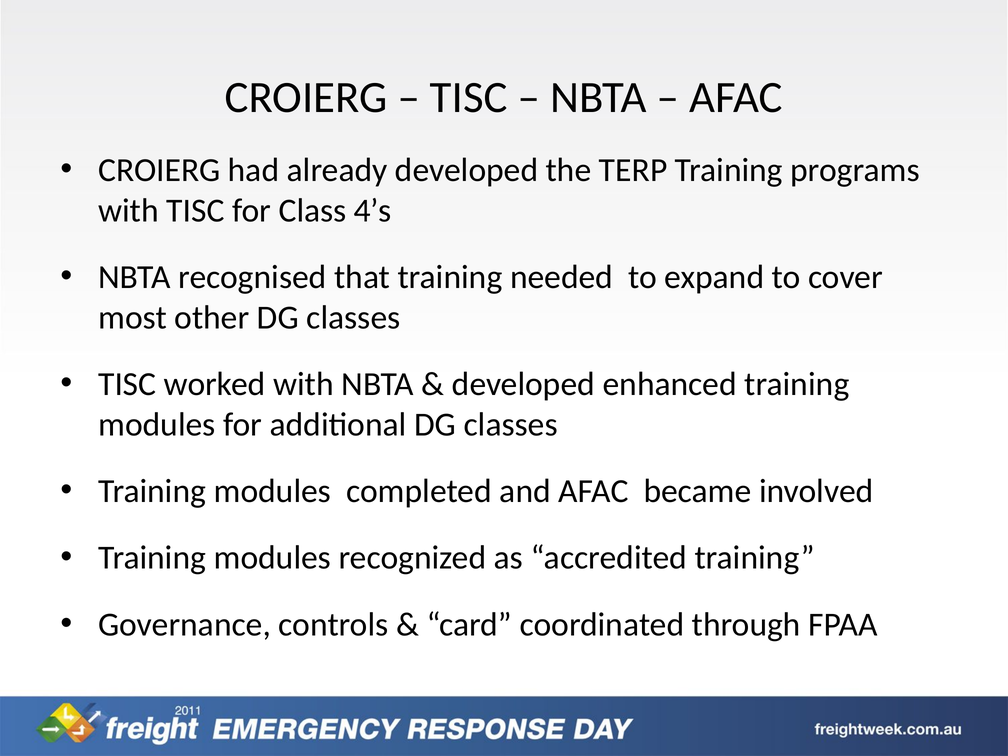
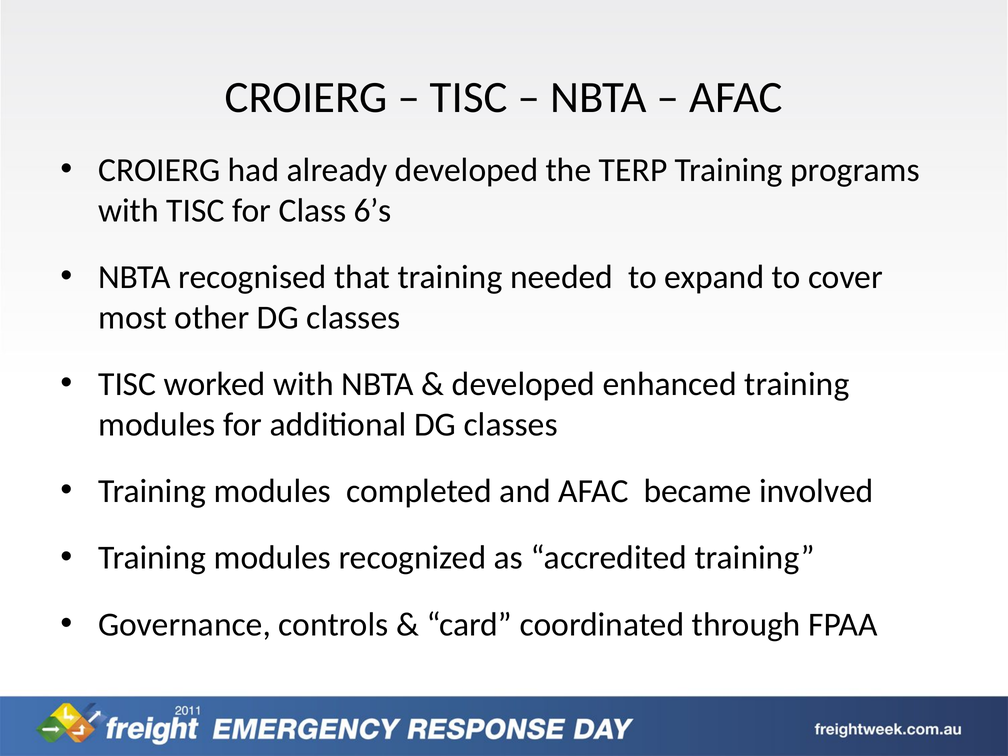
4’s: 4’s -> 6’s
